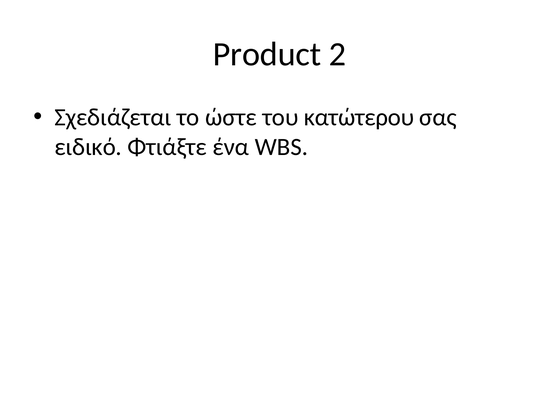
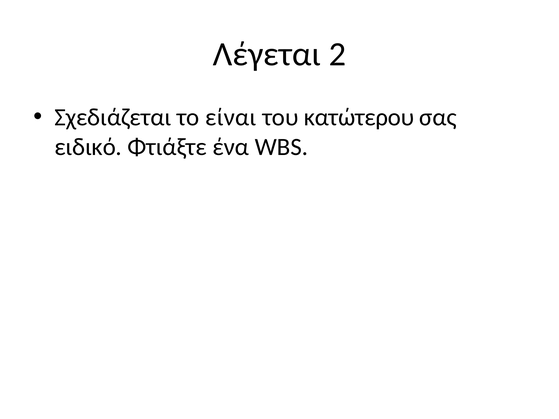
Product: Product -> Λέγεται
ώστε: ώστε -> είναι
